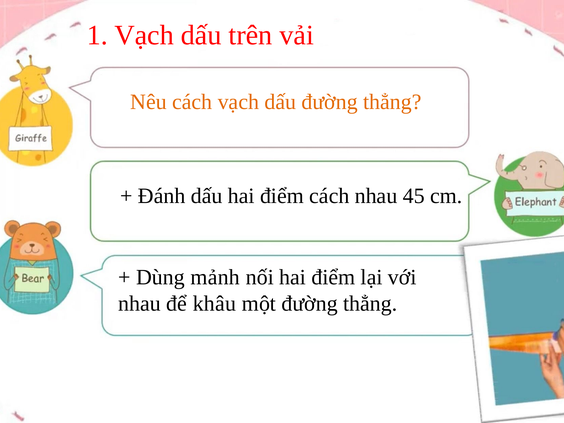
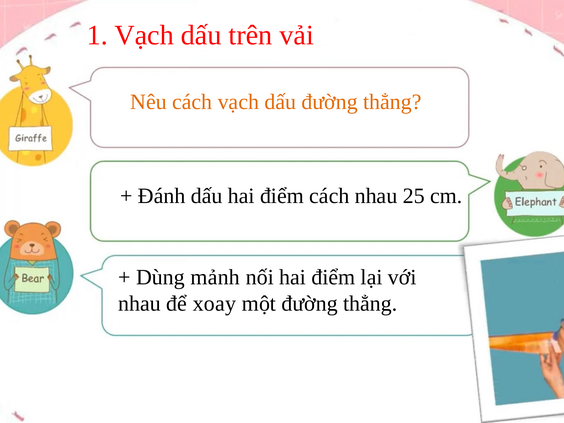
45: 45 -> 25
khâu: khâu -> xoay
